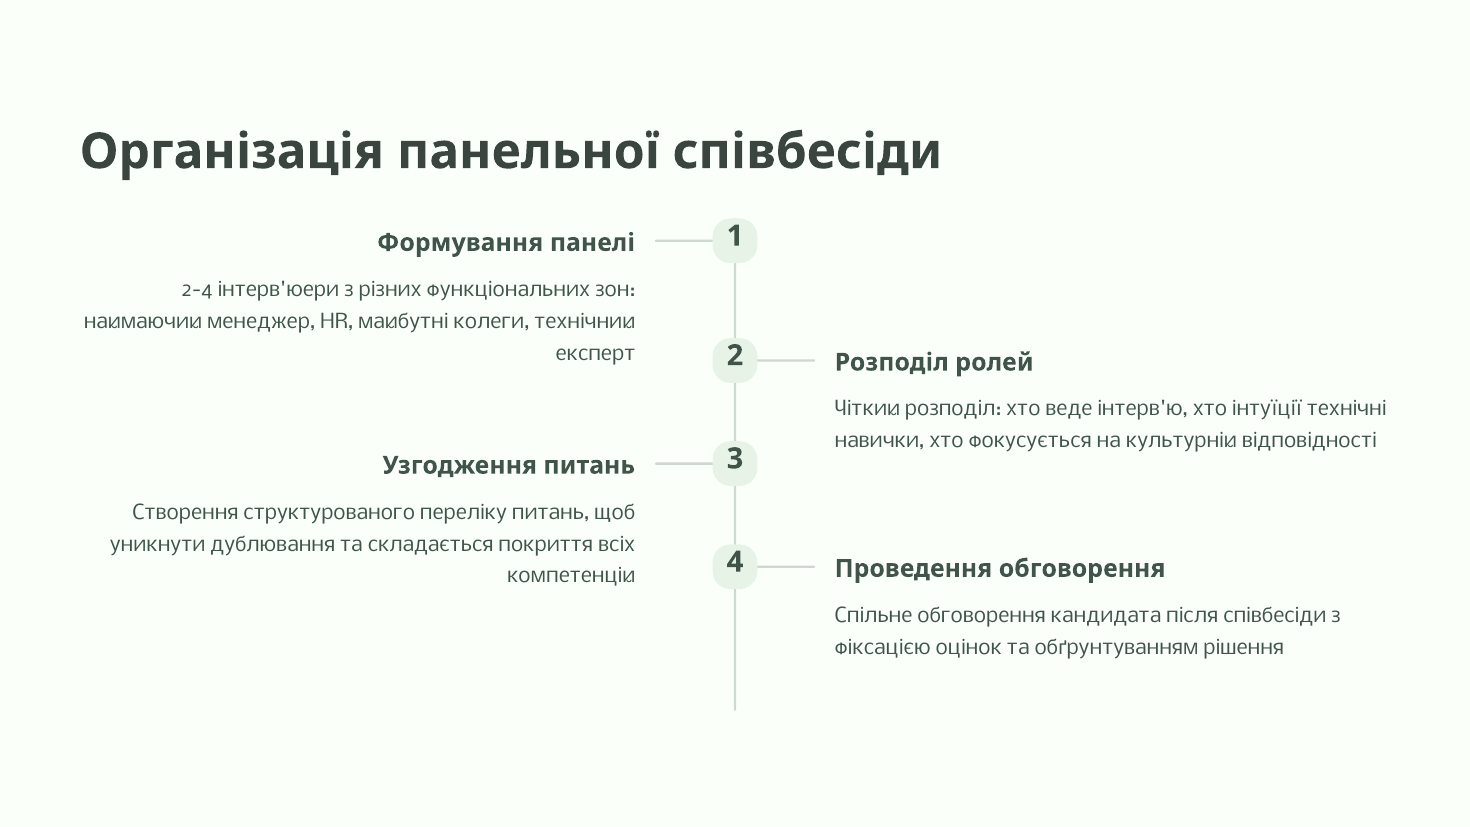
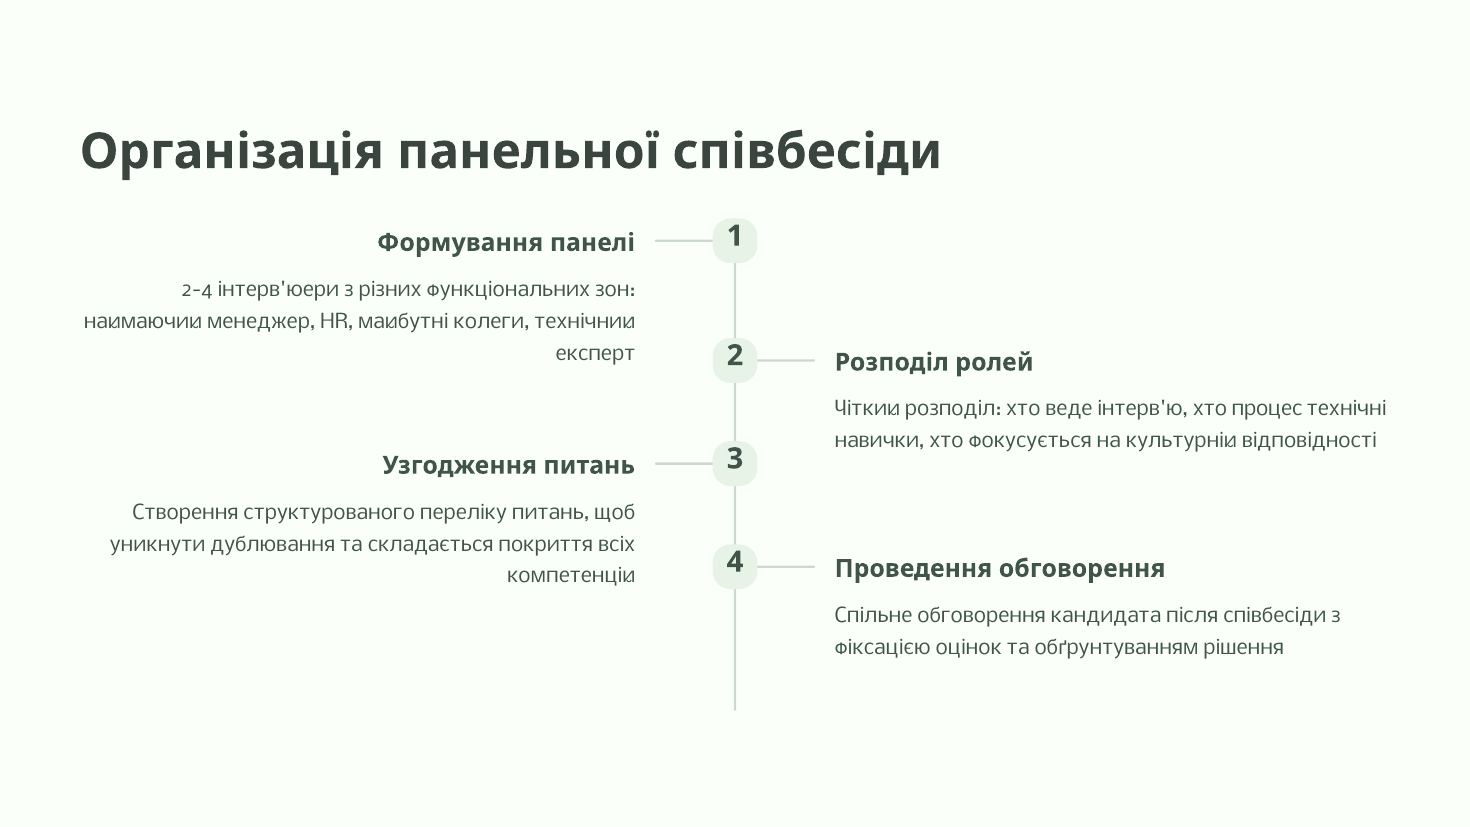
інтуїції: інтуїції -> процес
